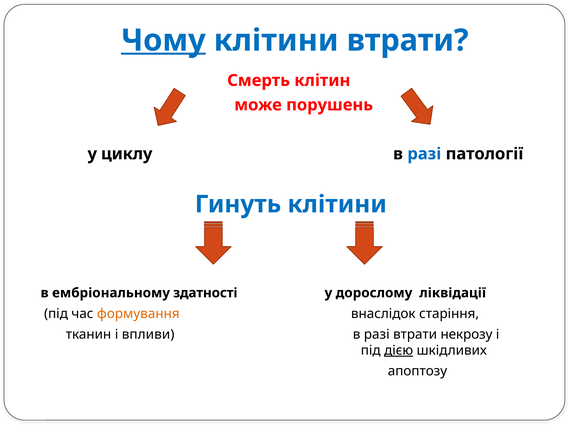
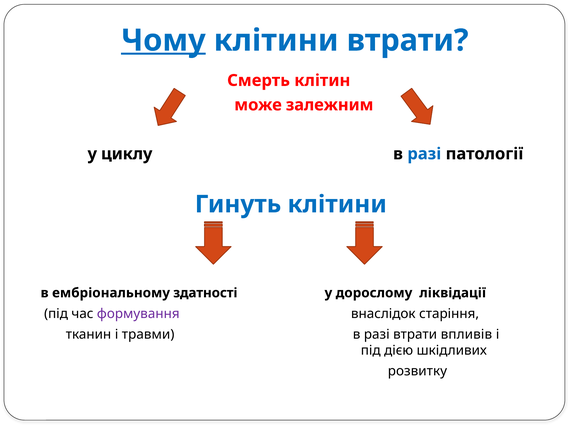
порушень: порушень -> залежним
формування colour: orange -> purple
впливи: впливи -> травми
некрозу: некрозу -> впливів
дією underline: present -> none
апоптозу: апоптозу -> розвитку
